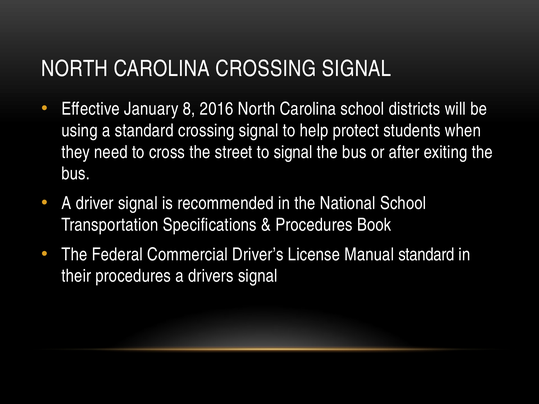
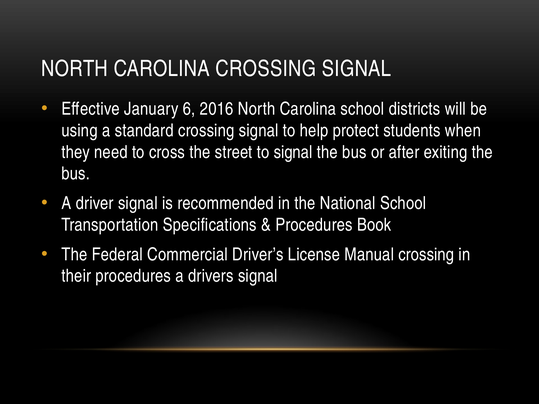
8: 8 -> 6
Manual standard: standard -> crossing
